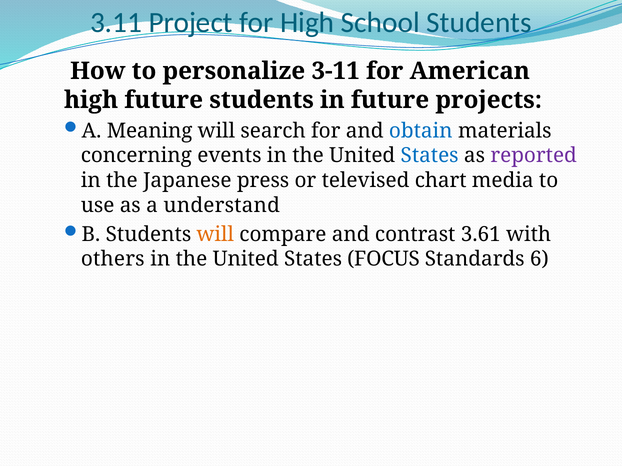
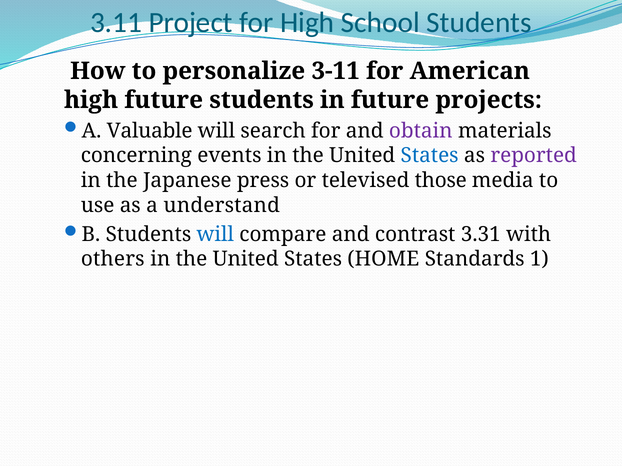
Meaning: Meaning -> Valuable
obtain colour: blue -> purple
chart: chart -> those
will at (215, 235) colour: orange -> blue
3.61: 3.61 -> 3.31
FOCUS: FOCUS -> HOME
6: 6 -> 1
